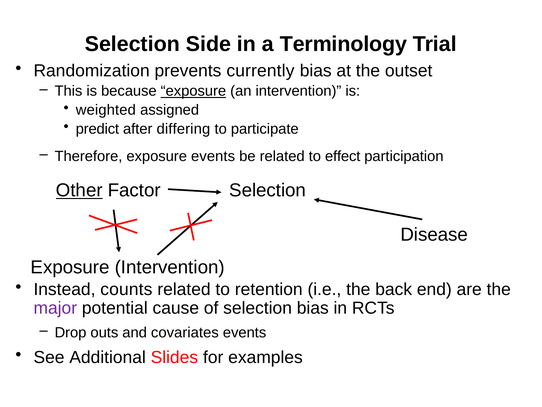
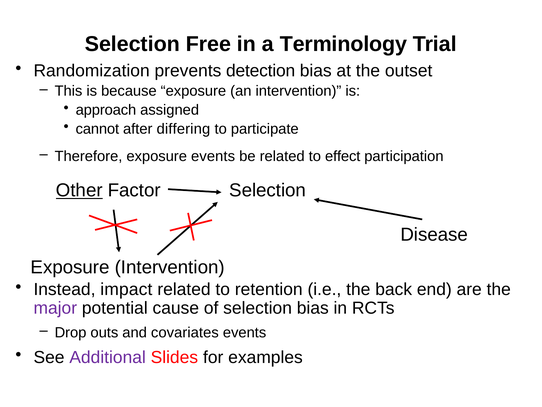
Side: Side -> Free
currently: currently -> detection
exposure at (193, 91) underline: present -> none
weighted: weighted -> approach
predict: predict -> cannot
counts: counts -> impact
Additional colour: black -> purple
